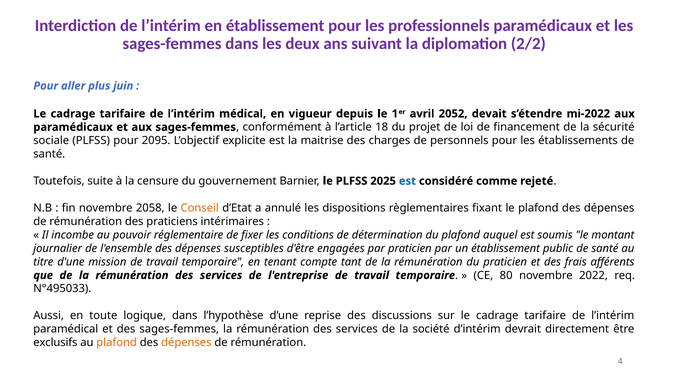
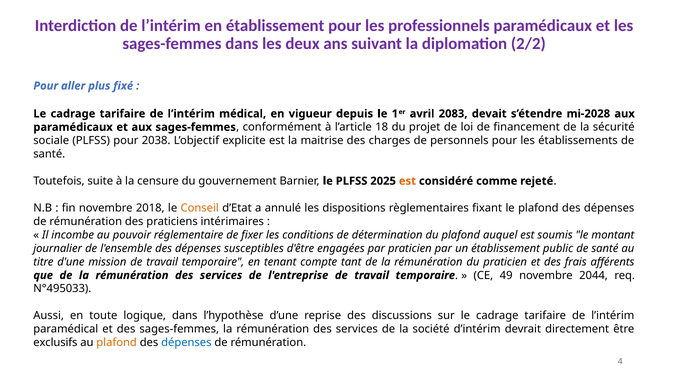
juin: juin -> fixé
2052: 2052 -> 2083
mi-2022: mi-2022 -> mi-2028
2095: 2095 -> 2038
est at (407, 181) colour: blue -> orange
2058: 2058 -> 2018
80: 80 -> 49
2022: 2022 -> 2044
dépenses at (186, 343) colour: orange -> blue
